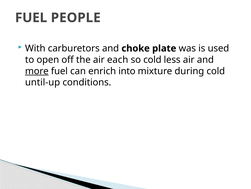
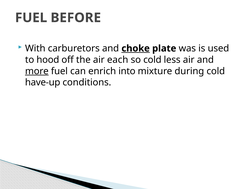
PEOPLE: PEOPLE -> BEFORE
choke underline: none -> present
open: open -> hood
until-up: until-up -> have-up
